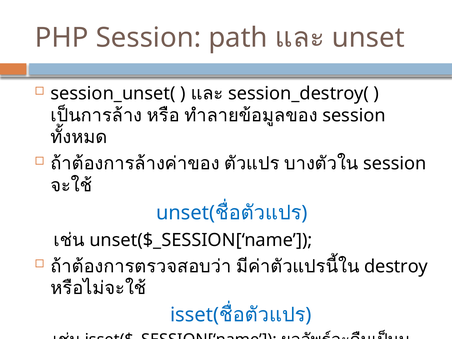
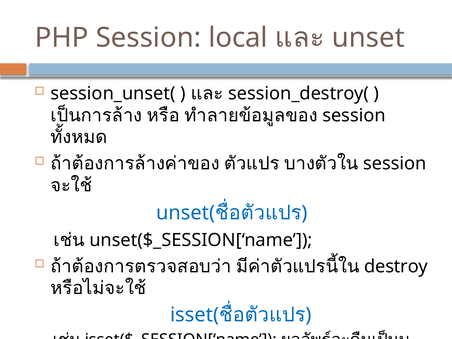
path: path -> local
